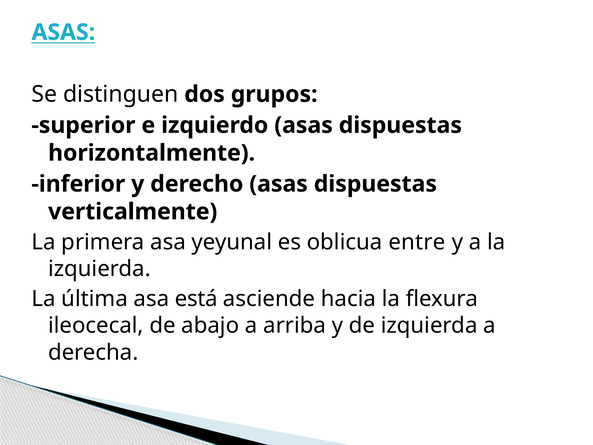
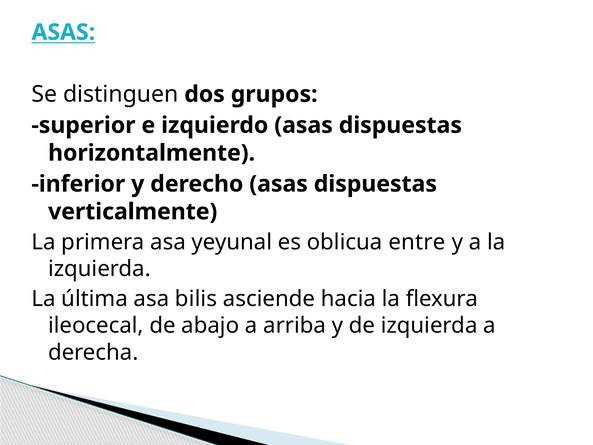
está: está -> bilis
